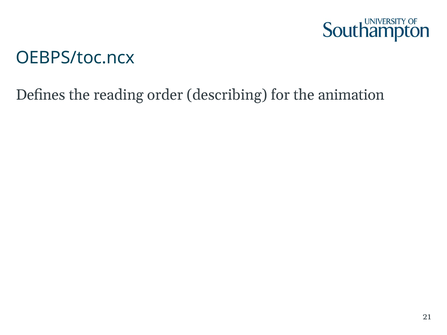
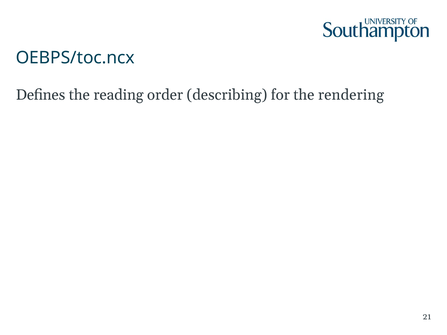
animation: animation -> rendering
